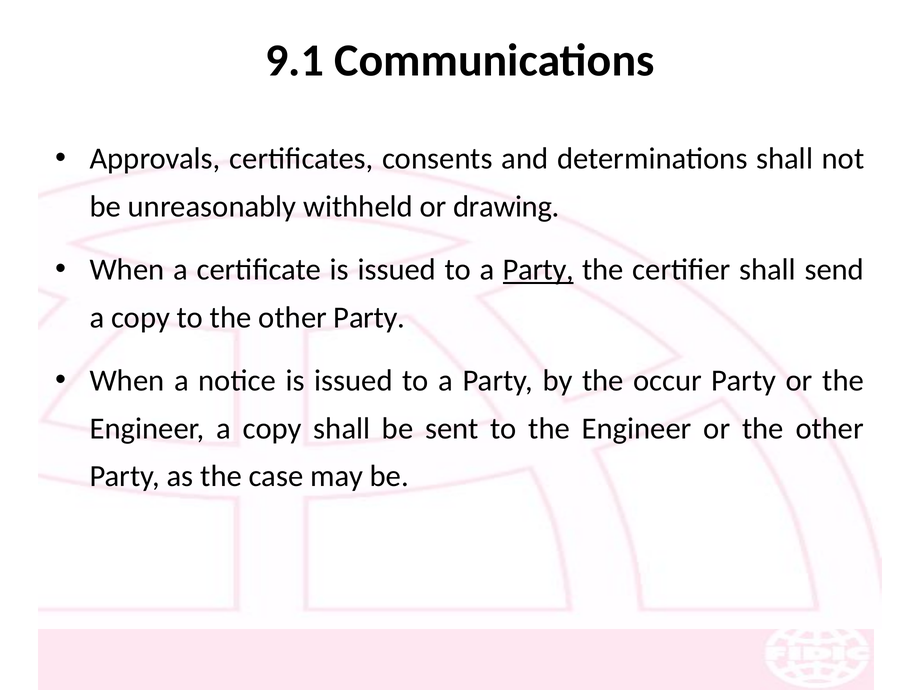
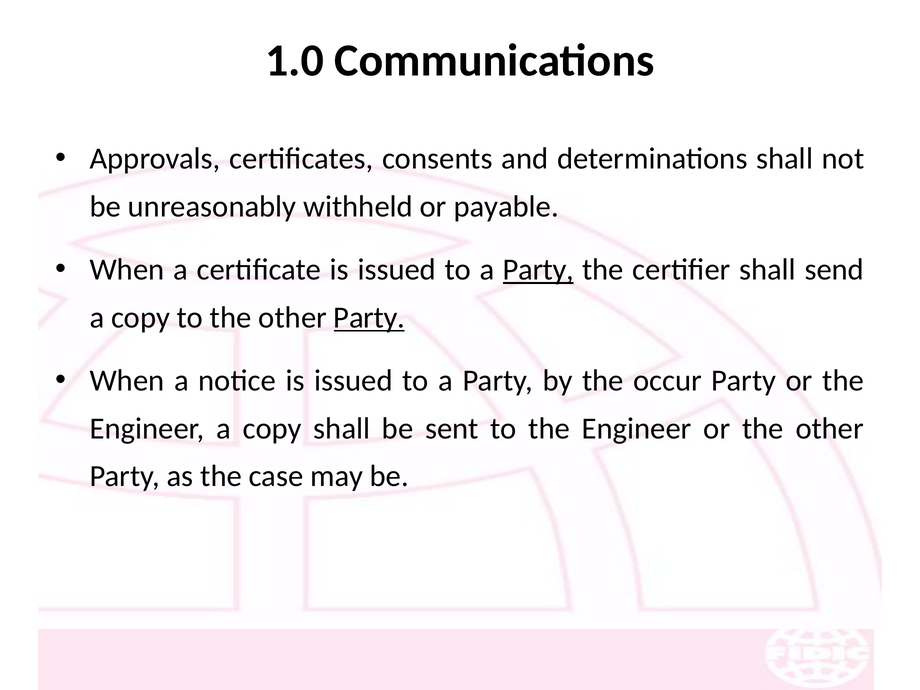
9.1: 9.1 -> 1.0
drawing: drawing -> payable
Party at (369, 318) underline: none -> present
